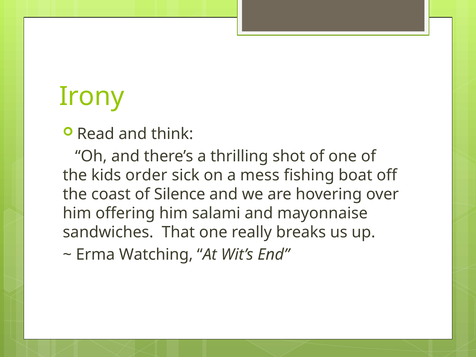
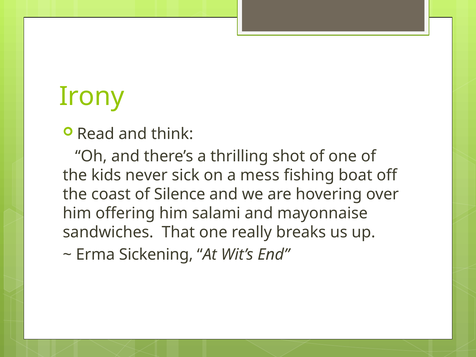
order: order -> never
Watching: Watching -> Sickening
